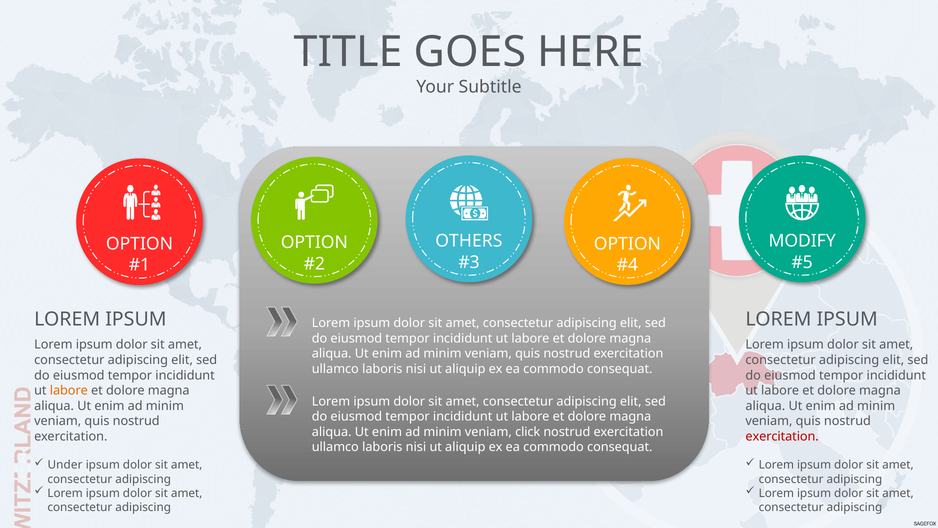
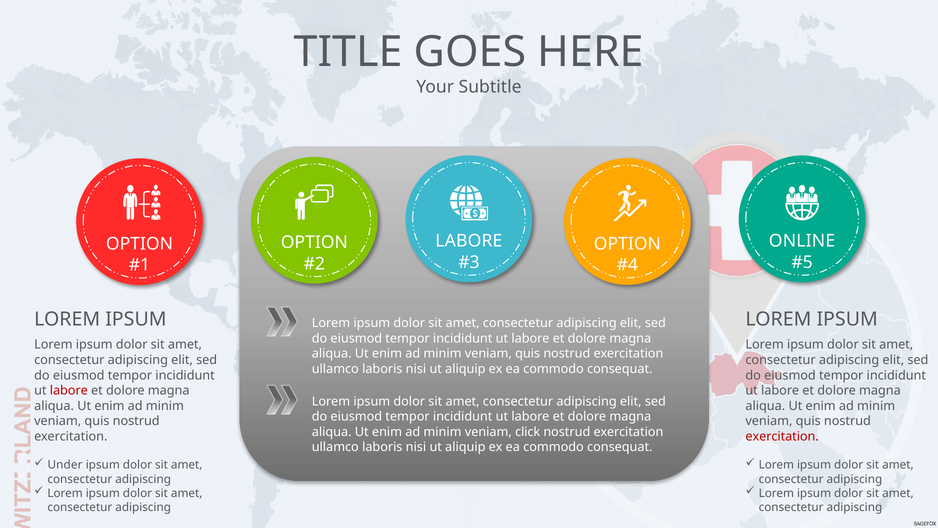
OTHERS at (469, 241): OTHERS -> LABORE
MODIFY: MODIFY -> ONLINE
labore at (69, 390) colour: orange -> red
